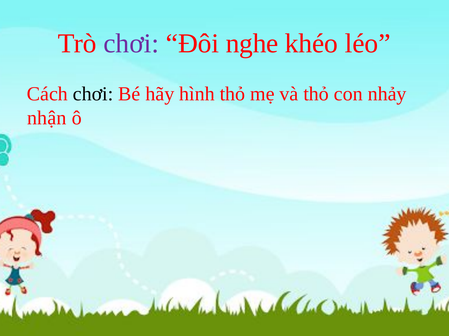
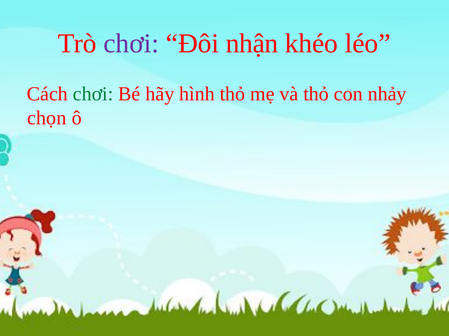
nghe: nghe -> nhận
chơi at (93, 94) colour: black -> green
nhận: nhận -> chọn
